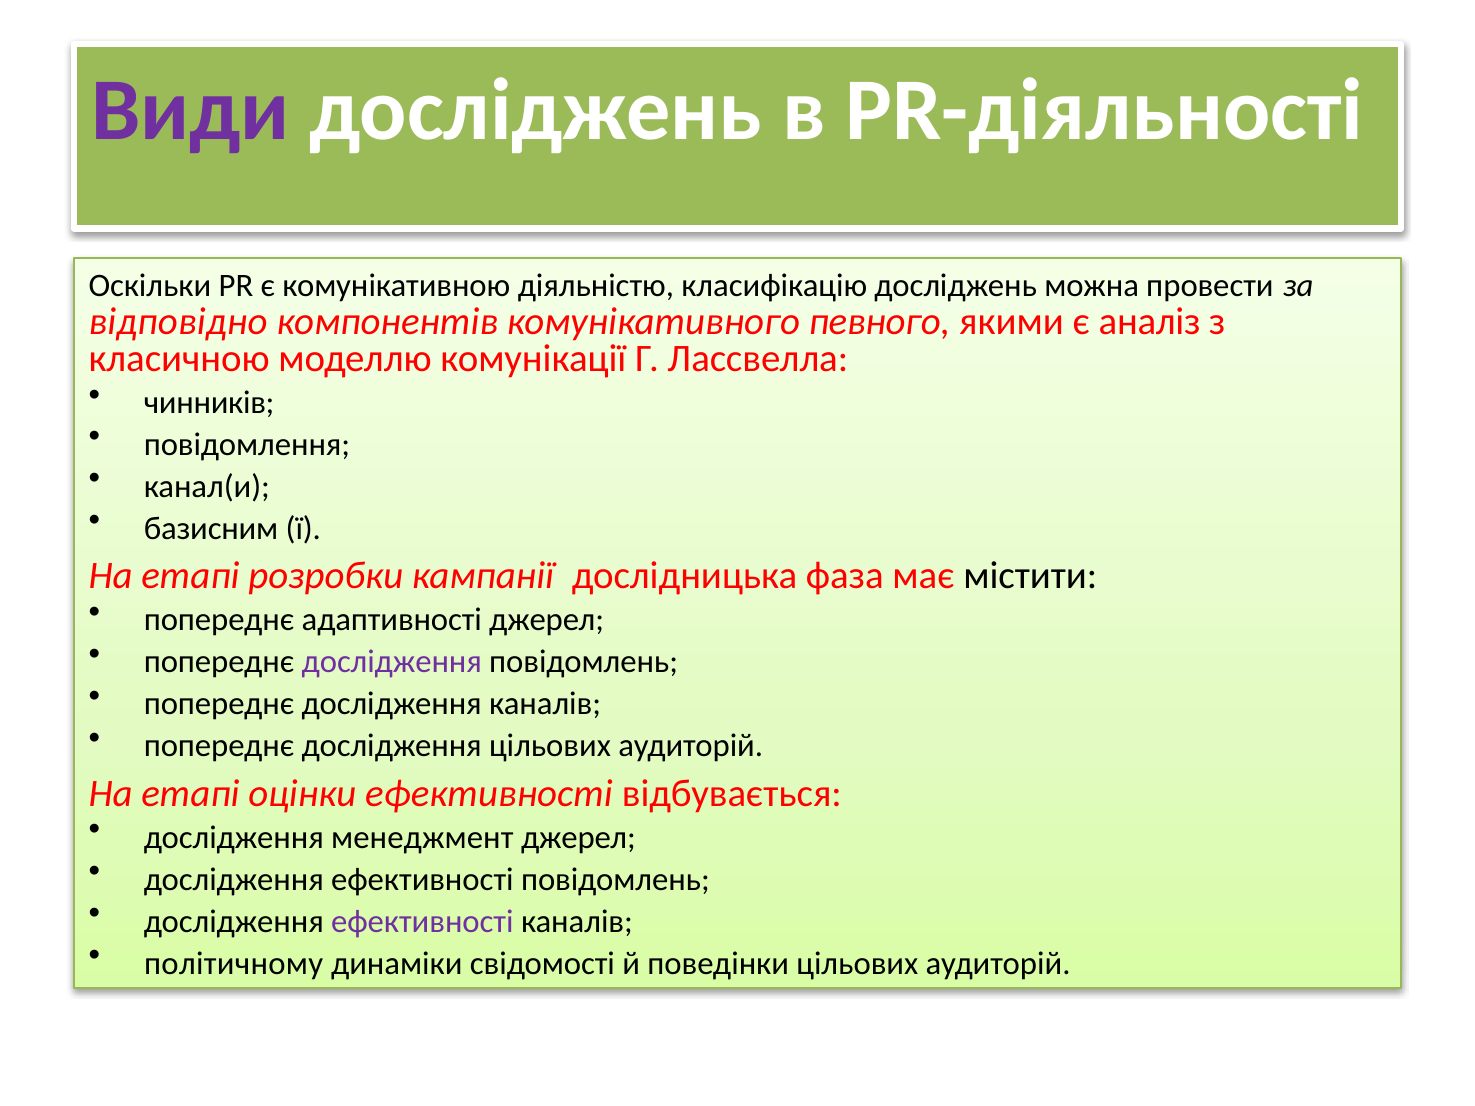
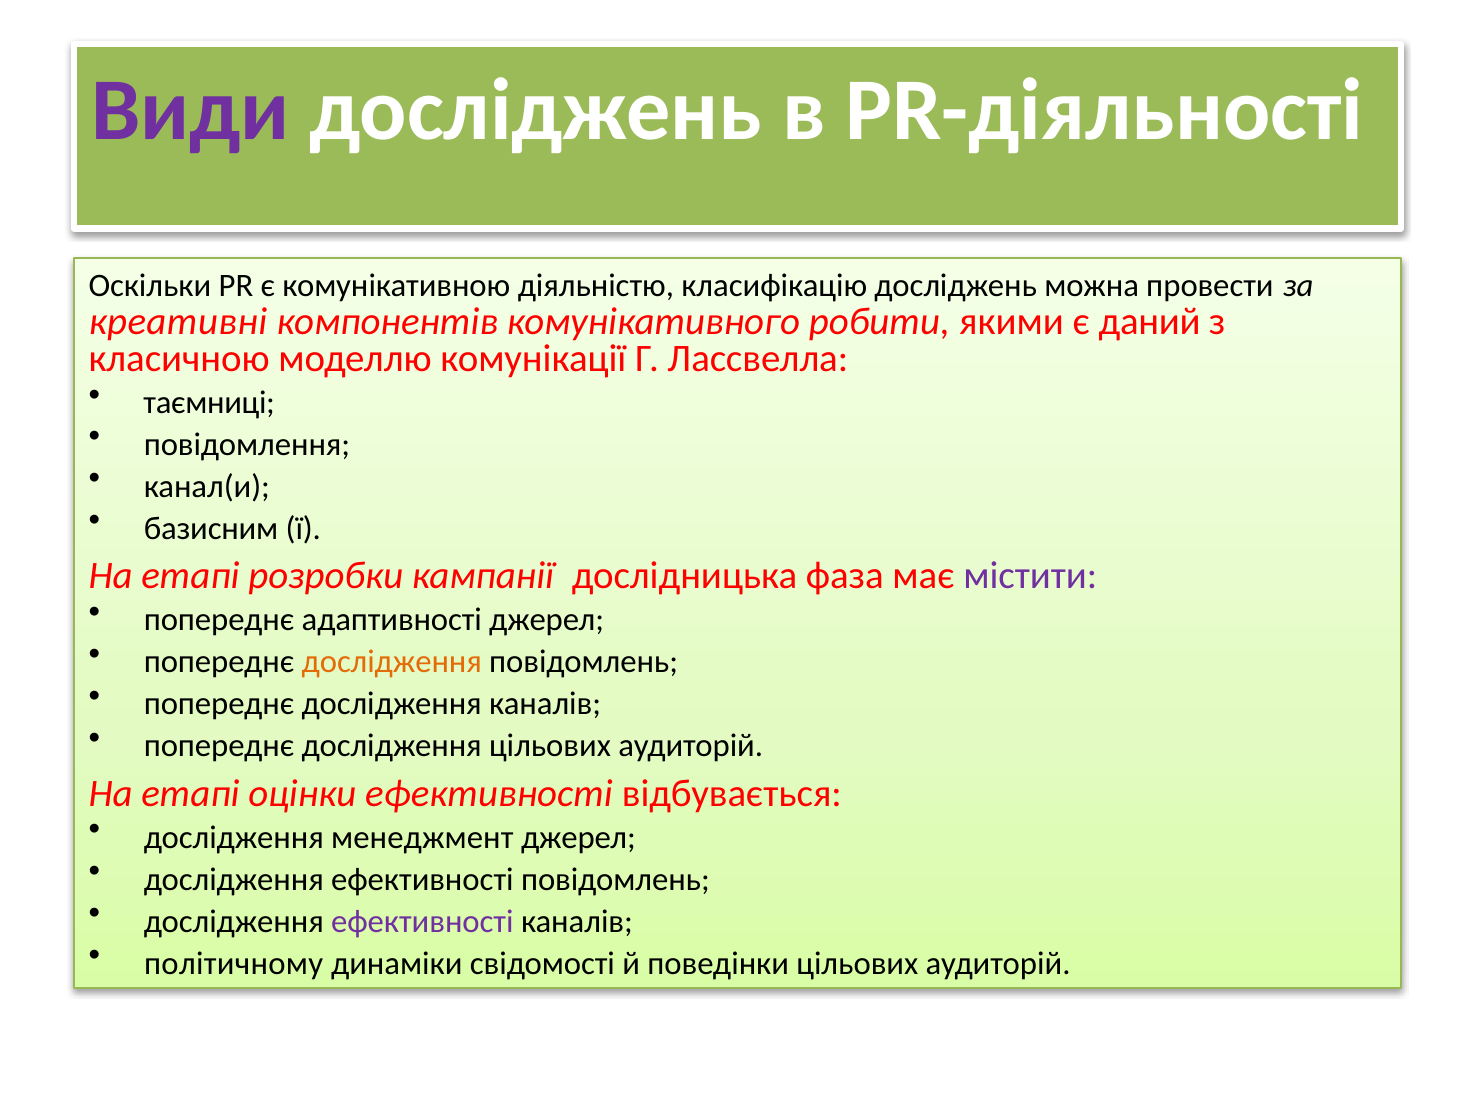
відповідно: відповідно -> креативні
певного: певного -> робити
аналіз: аналіз -> даний
чинників: чинників -> таємниці
містити colour: black -> purple
дослідження at (392, 662) colour: purple -> orange
